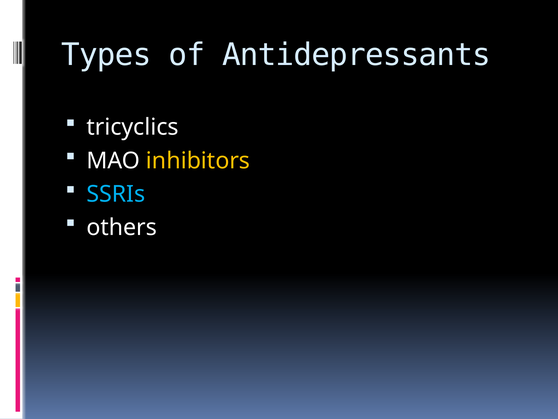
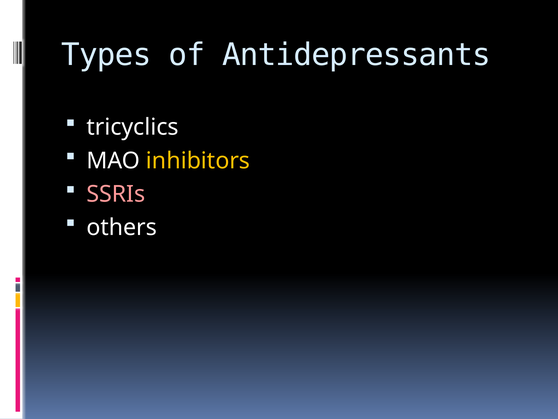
SSRIs colour: light blue -> pink
